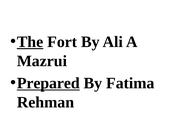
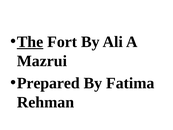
Prepared underline: present -> none
